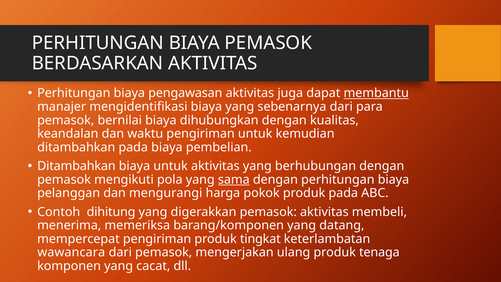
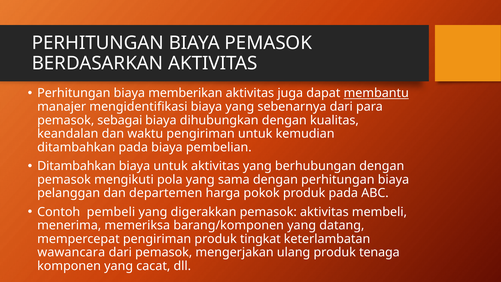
pengawasan: pengawasan -> memberikan
bernilai: bernilai -> sebagai
sama underline: present -> none
mengurangi: mengurangi -> departemen
dihitung: dihitung -> pembeli
